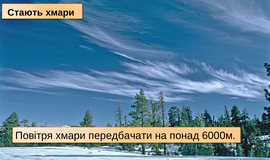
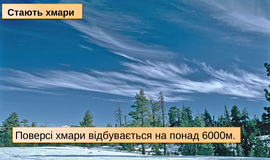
Повітря: Повітря -> Поверсі
передбачати: передбачати -> відбувається
